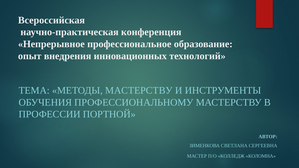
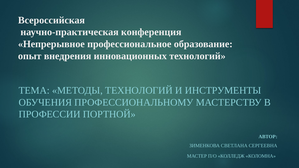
МЕТОДЫ МАСТЕРСТВУ: МАСТЕРСТВУ -> ТЕХНОЛОГИЙ
